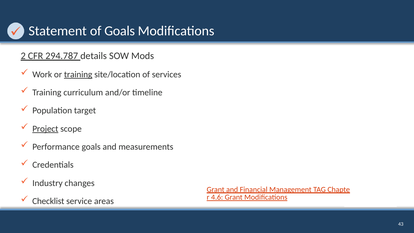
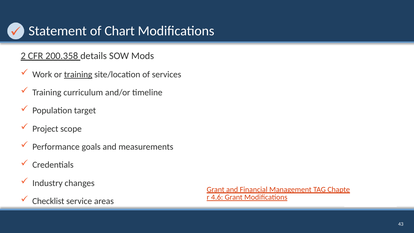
of Goals: Goals -> Chart
294.787: 294.787 -> 200.358
Project underline: present -> none
